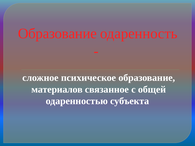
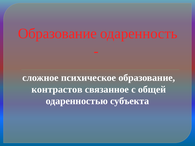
материалов: материалов -> контрастов
